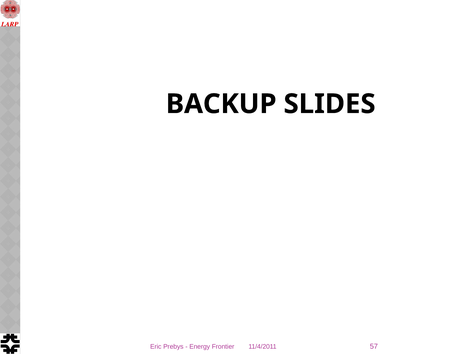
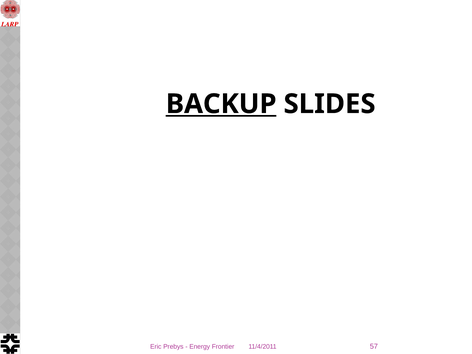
BACKUP underline: none -> present
